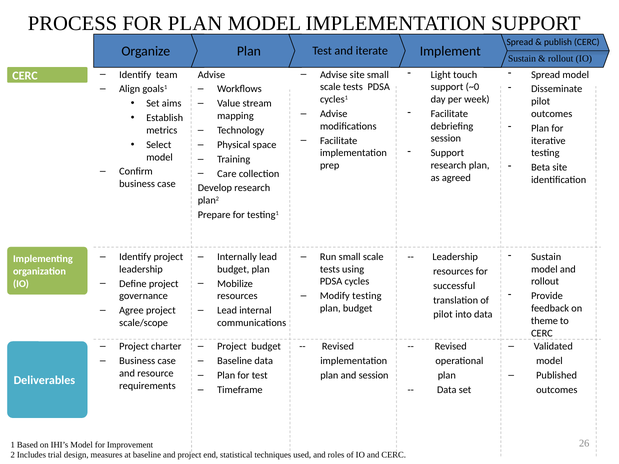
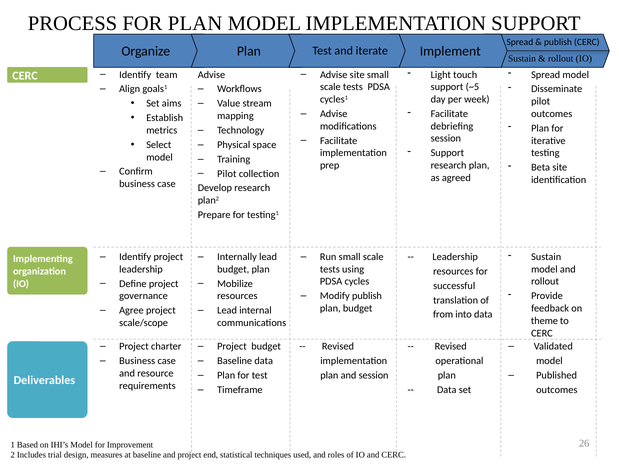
~0: ~0 -> ~5
Care at (227, 174): Care -> Pilot
Modify testing: testing -> publish
pilot at (443, 315): pilot -> from
